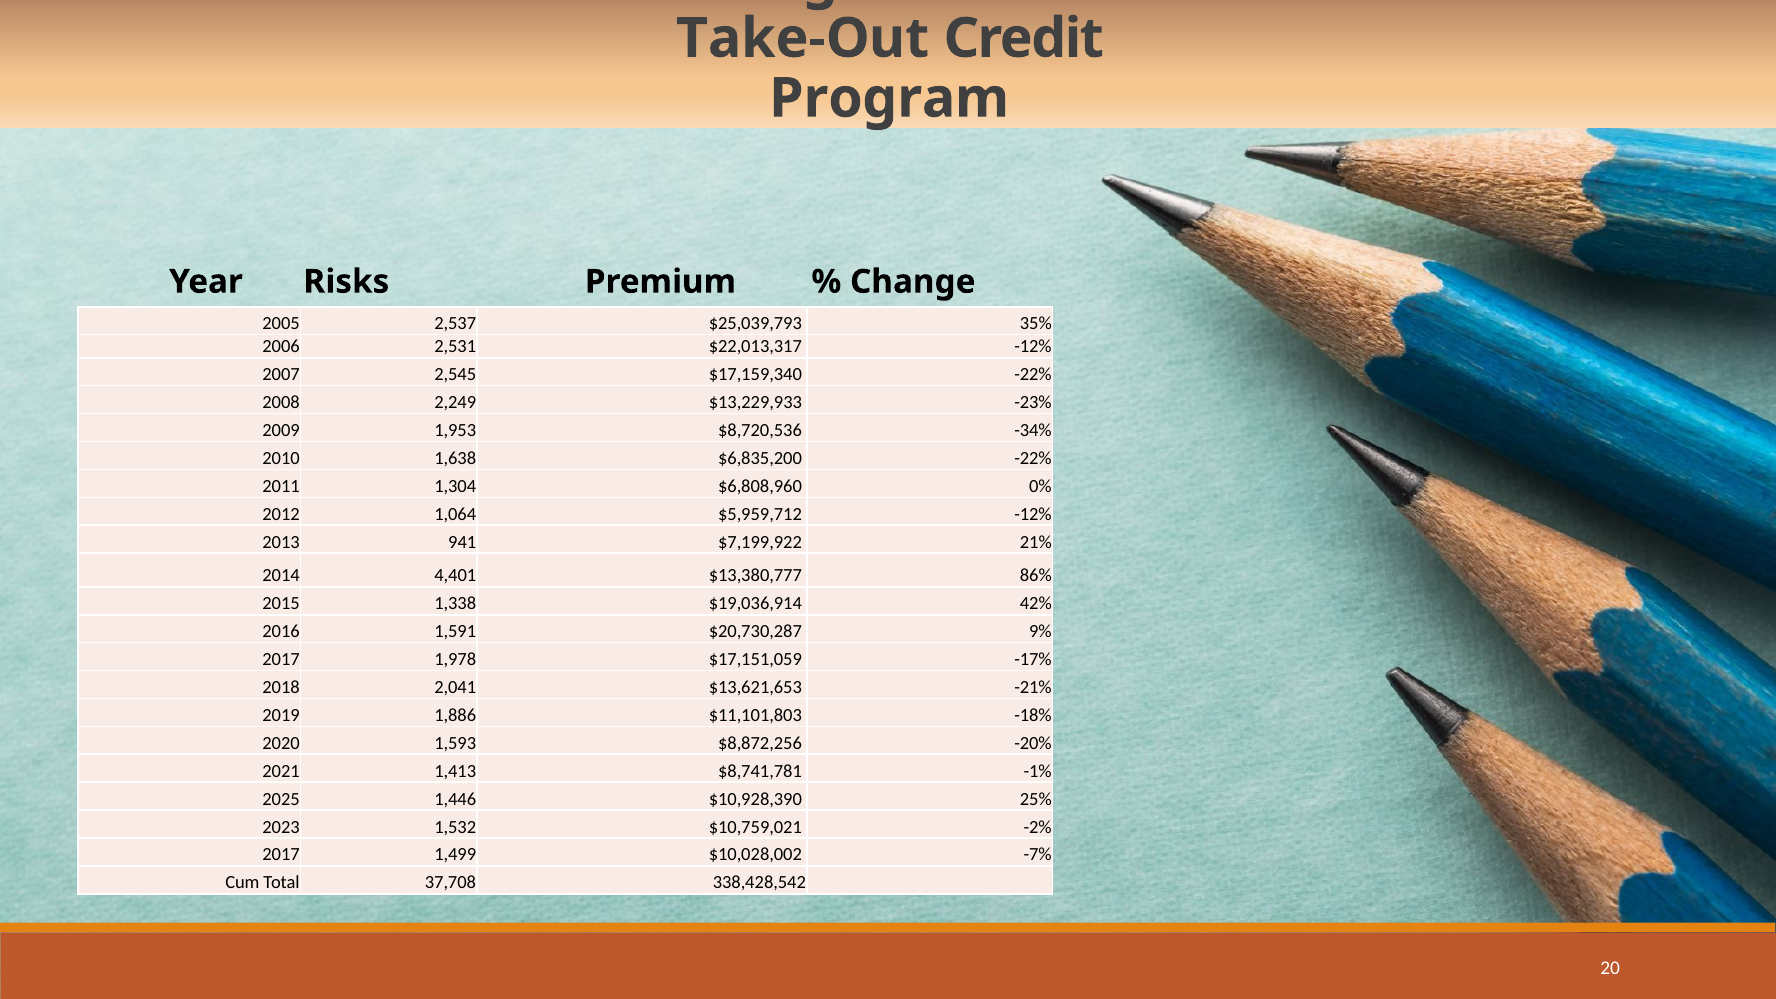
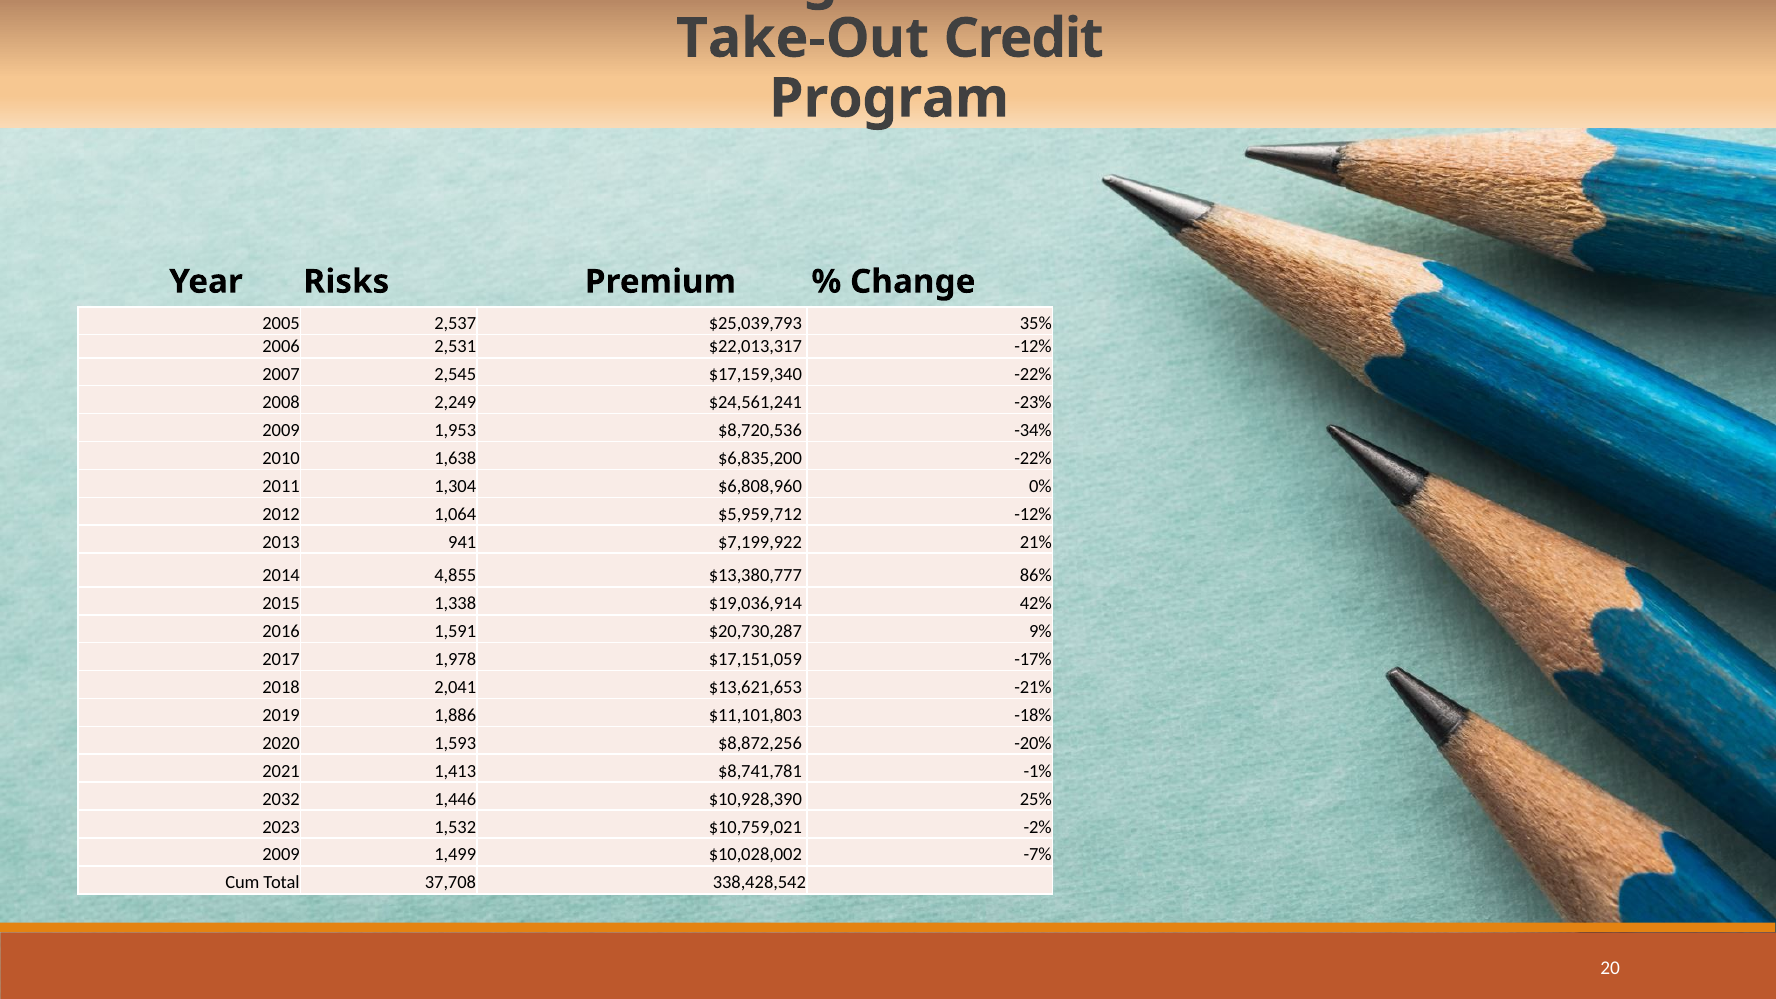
$13,229,933: $13,229,933 -> $24,561,241
4,401: 4,401 -> 4,855
2025: 2025 -> 2032
2017 at (281, 855): 2017 -> 2009
